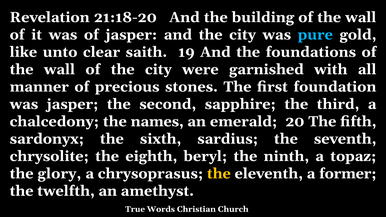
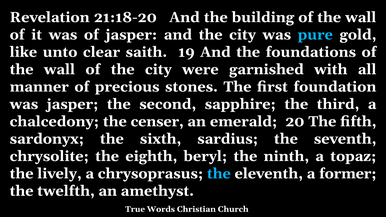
names: names -> censer
glory: glory -> lively
the at (219, 174) colour: yellow -> light blue
